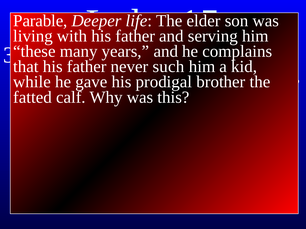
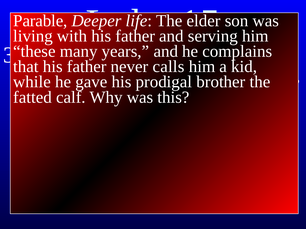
such: such -> calls
